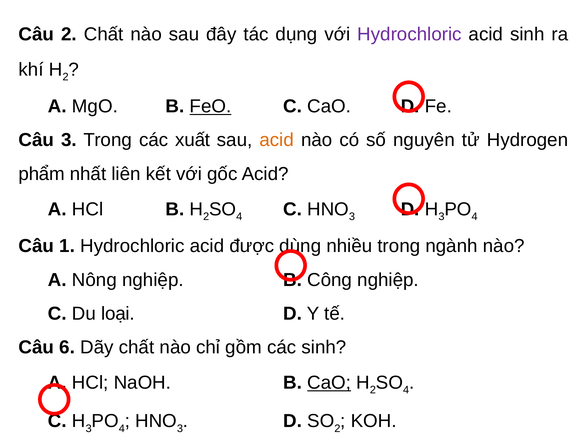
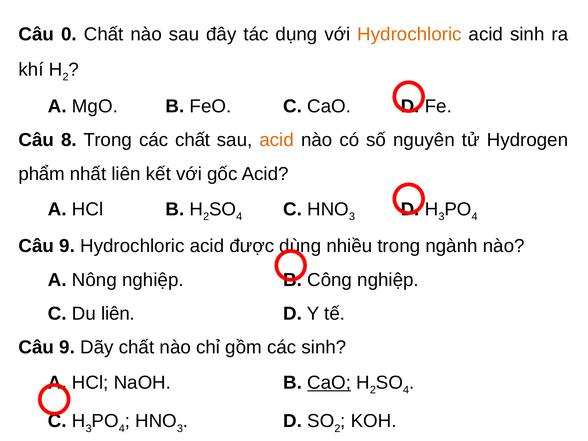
Câu 2: 2 -> 0
Hydrochloric at (409, 34) colour: purple -> orange
FeO underline: present -> none
Câu 3: 3 -> 8
các xuất: xuất -> chất
1 at (67, 246): 1 -> 9
Du loại: loại -> liên
6 at (67, 347): 6 -> 9
